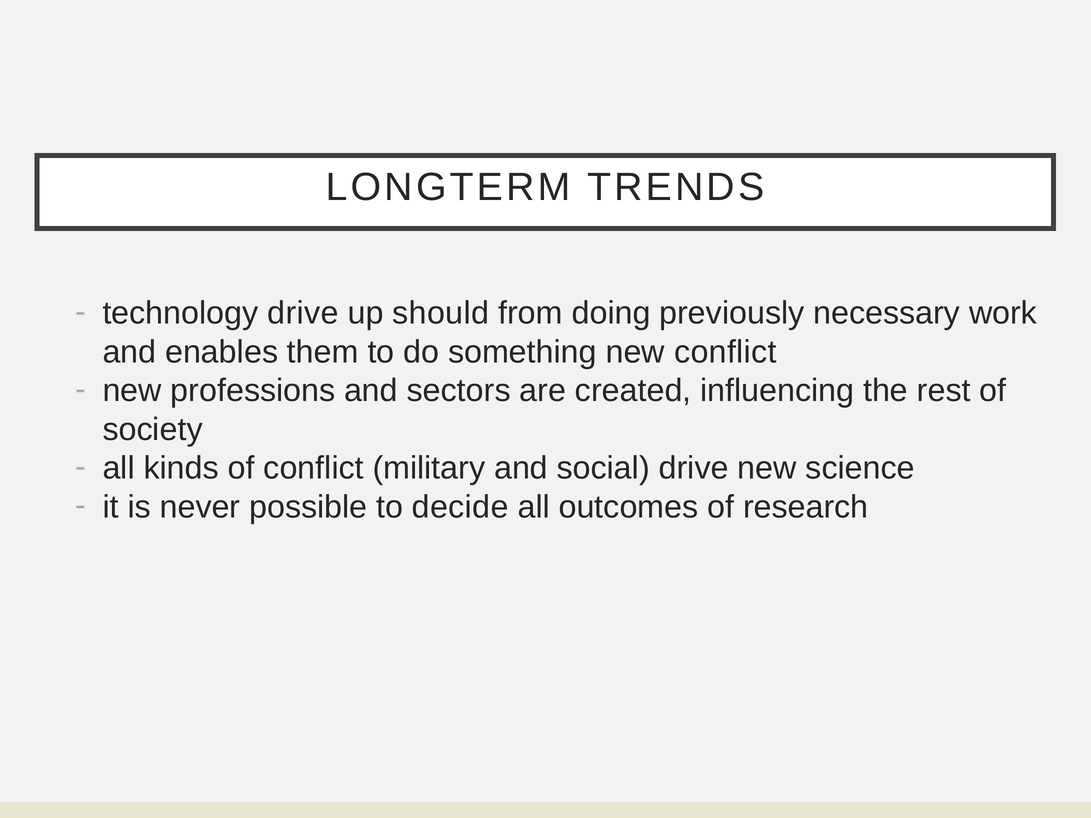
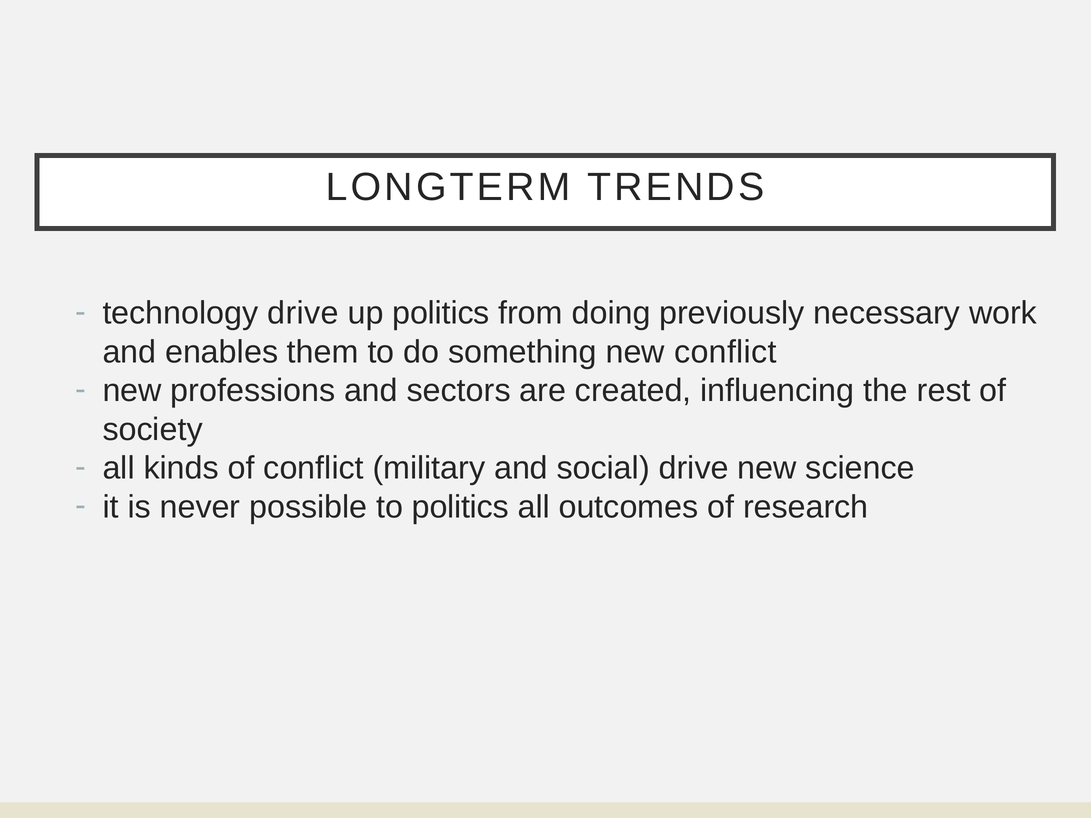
up should: should -> politics
to decide: decide -> politics
